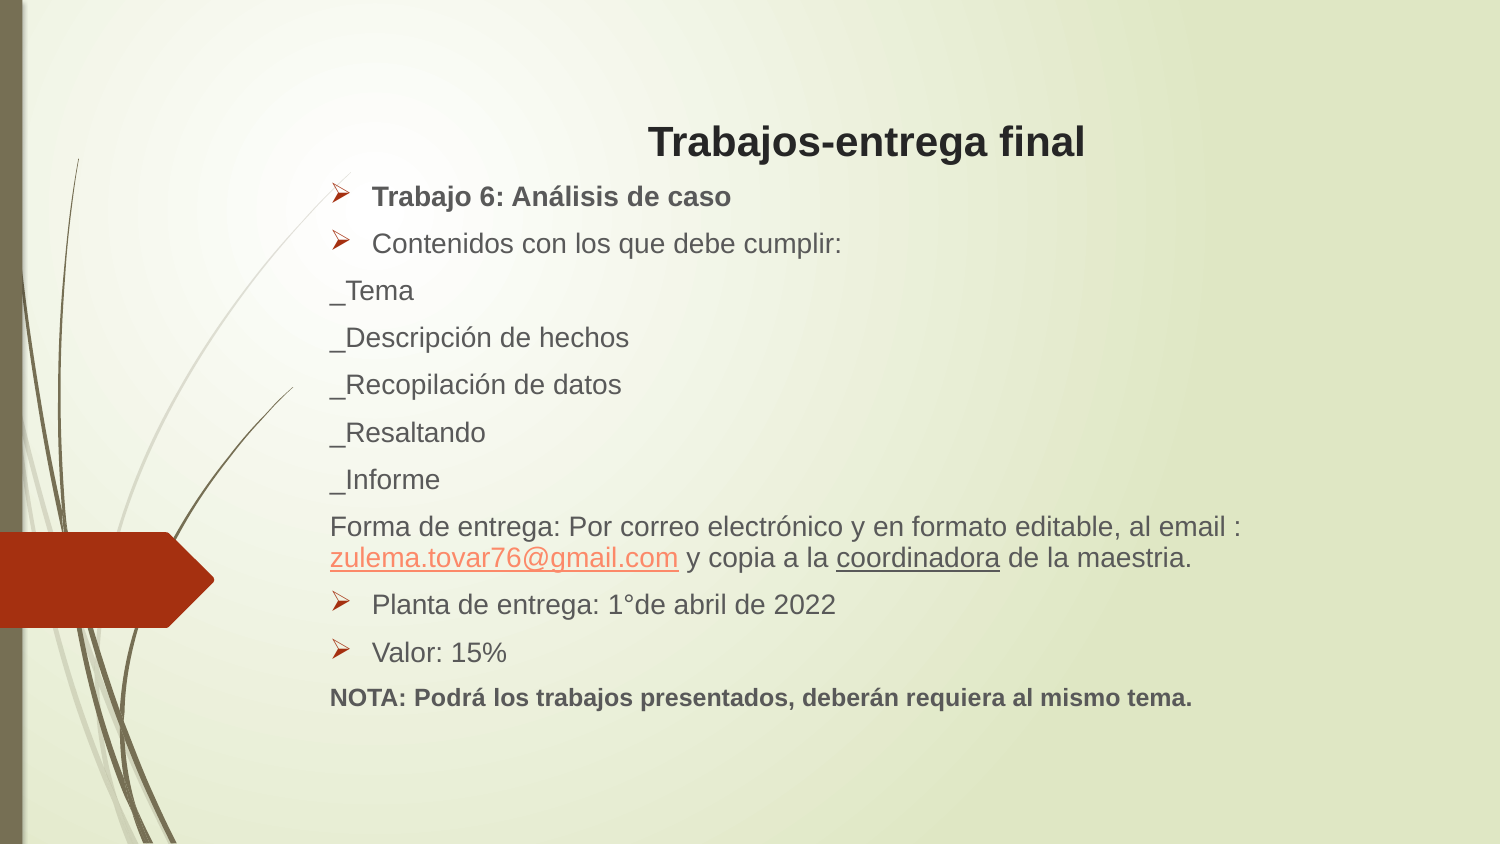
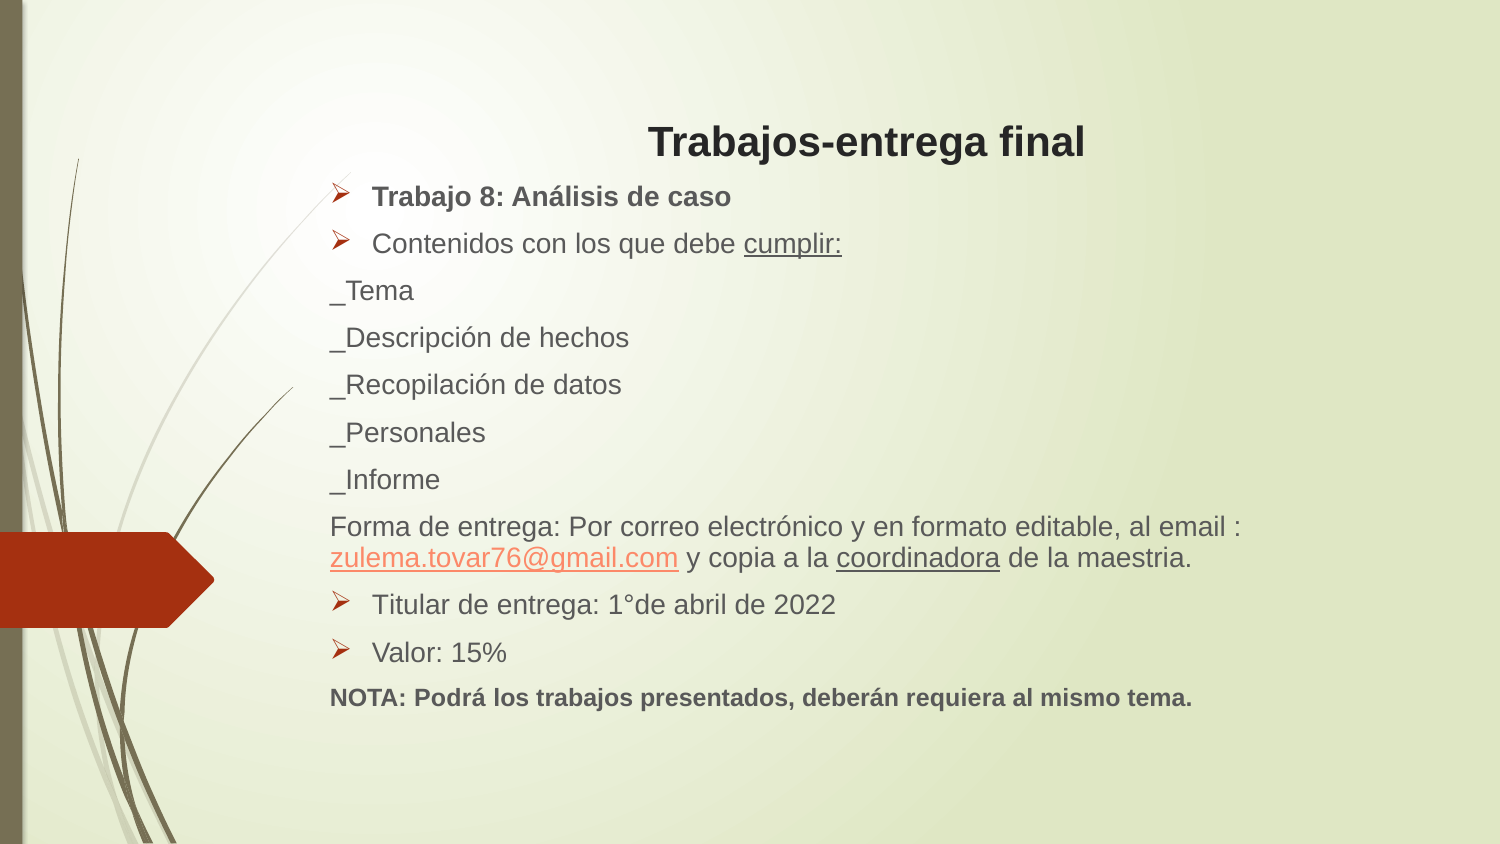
6: 6 -> 8
cumplir underline: none -> present
_Resaltando: _Resaltando -> _Personales
Planta: Planta -> Titular
